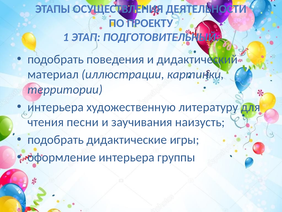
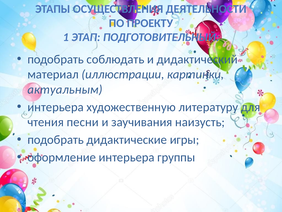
поведения: поведения -> соблюдать
территории: территории -> актуальным
